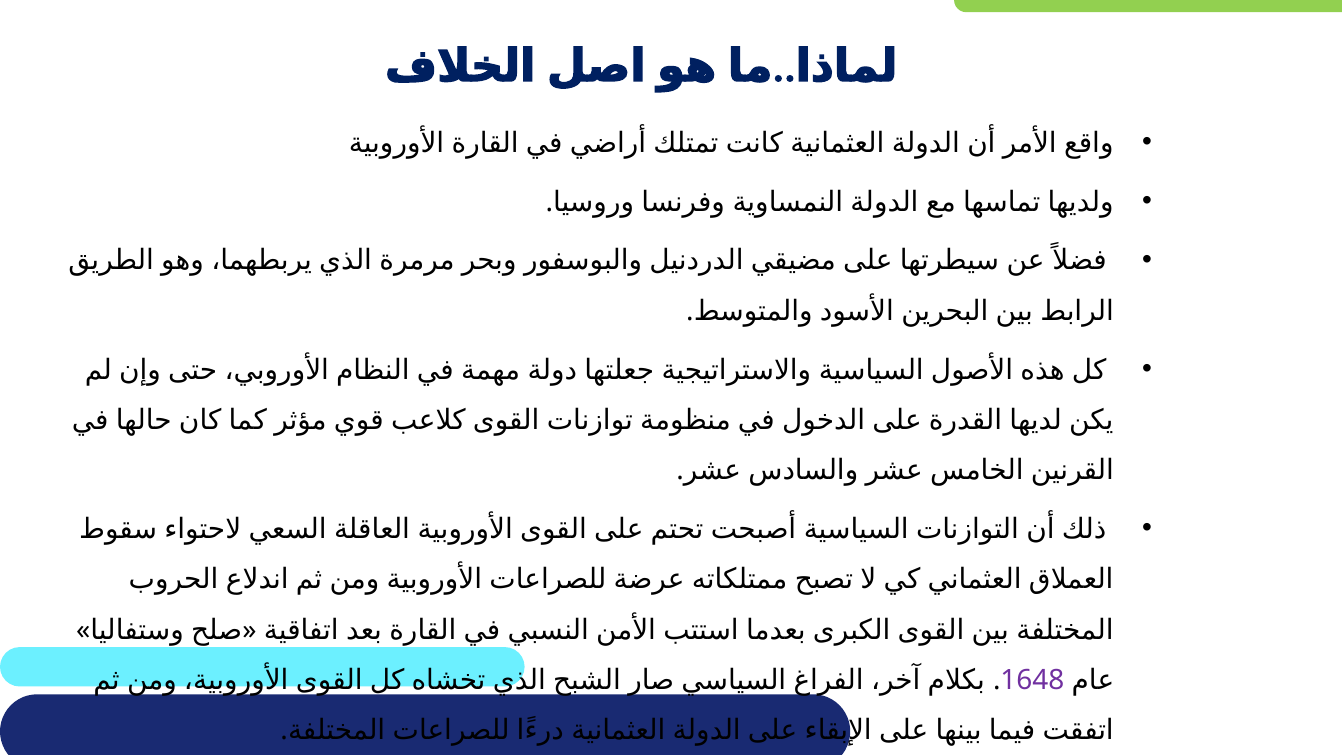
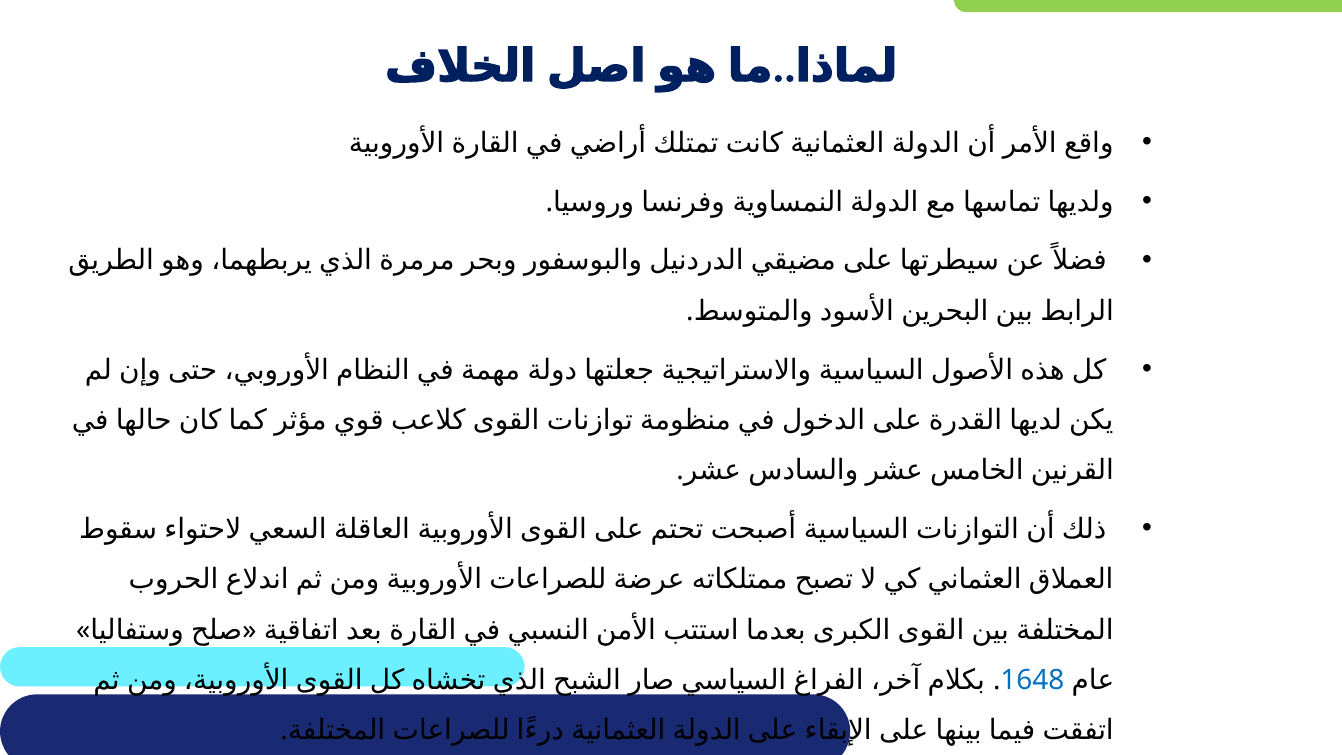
1648 colour: purple -> blue
